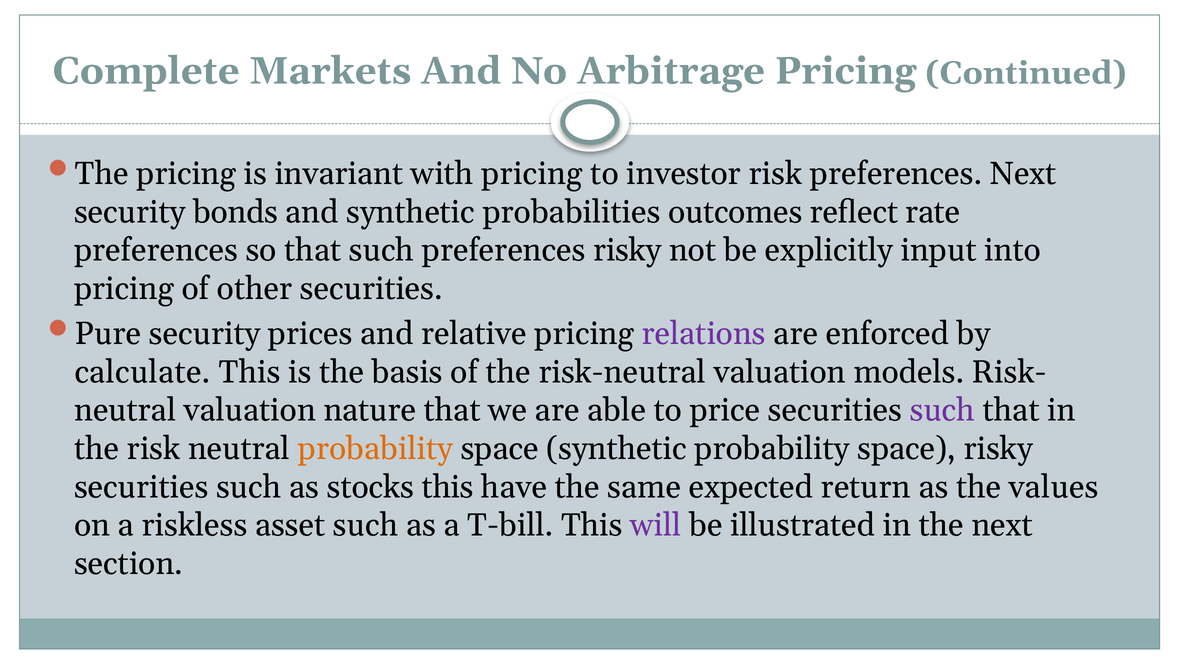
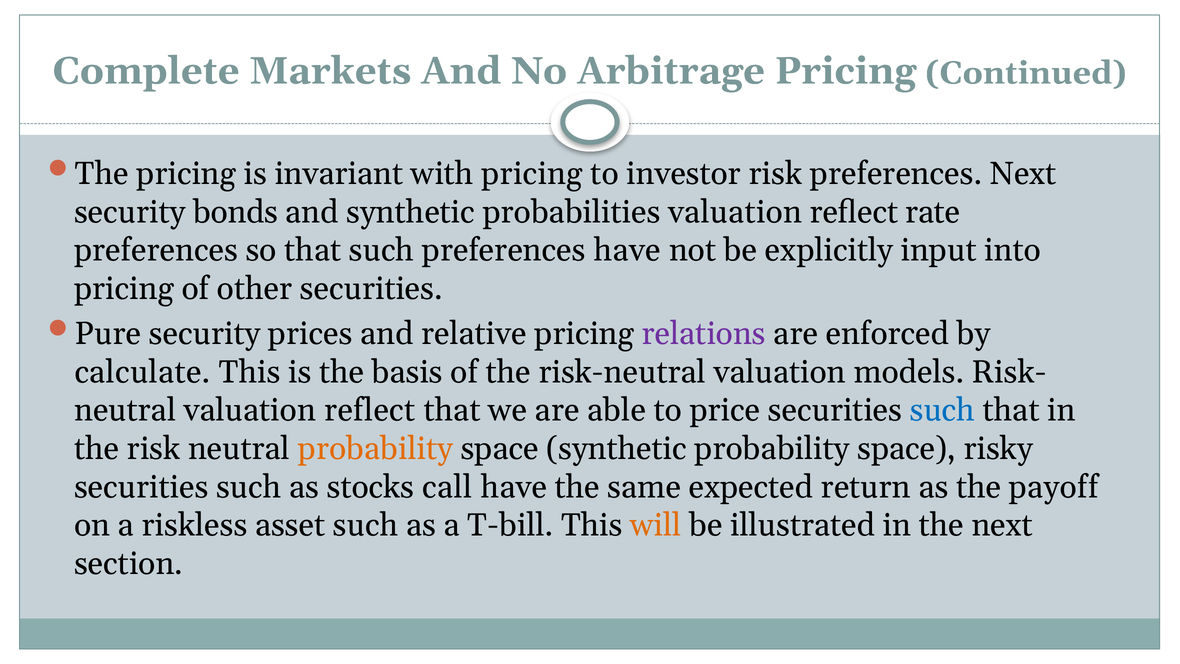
probabilities outcomes: outcomes -> valuation
preferences risky: risky -> have
neutral valuation nature: nature -> reflect
such at (942, 410) colour: purple -> blue
stocks this: this -> call
values: values -> payoff
will colour: purple -> orange
